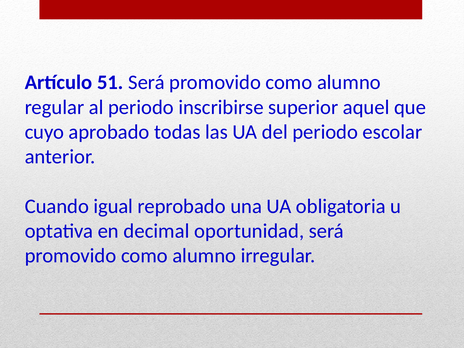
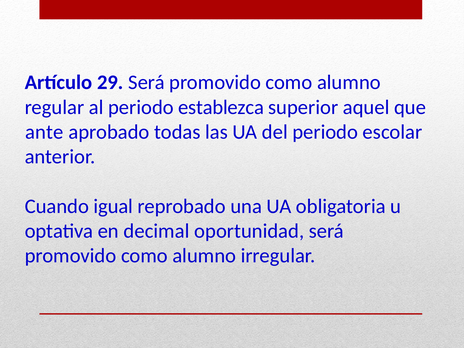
51: 51 -> 29
inscribirse: inscribirse -> establezca
cuyo: cuyo -> ante
